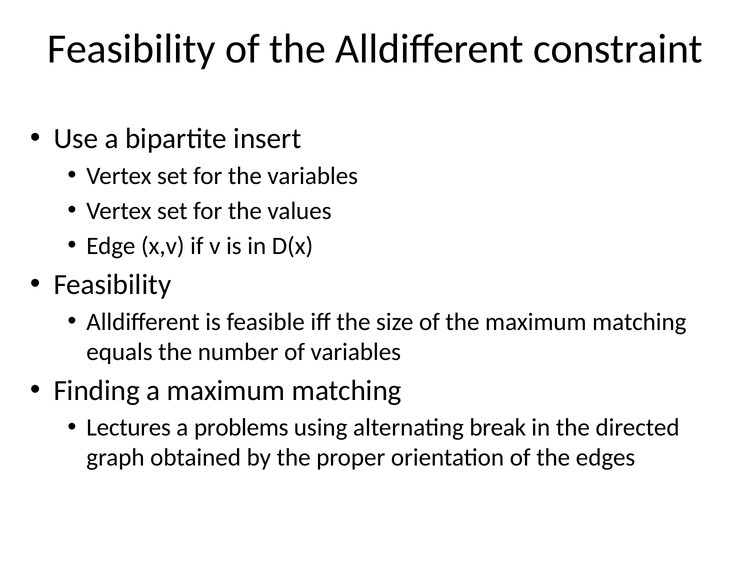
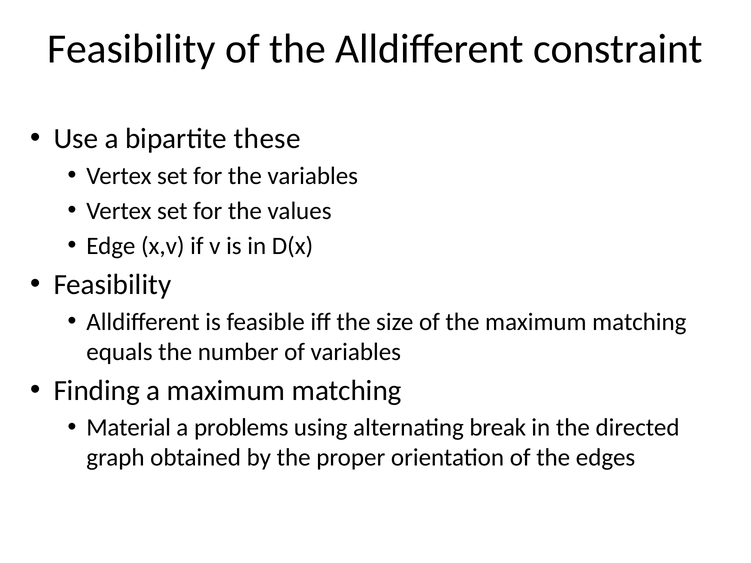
insert: insert -> these
Lectures: Lectures -> Material
